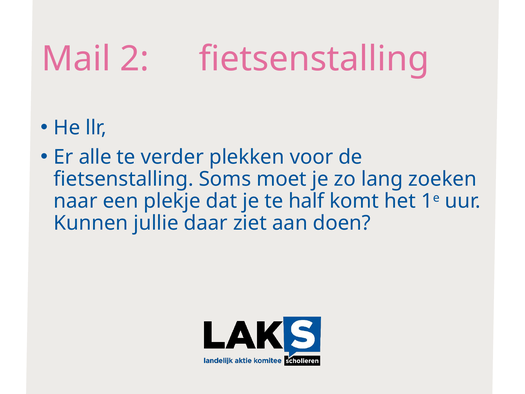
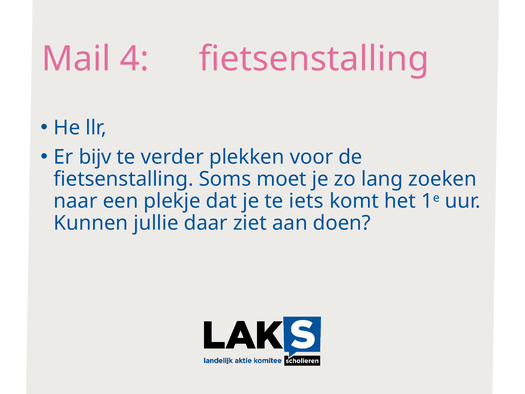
2: 2 -> 4
alle: alle -> bijv
half: half -> iets
